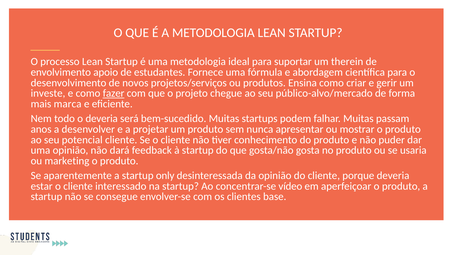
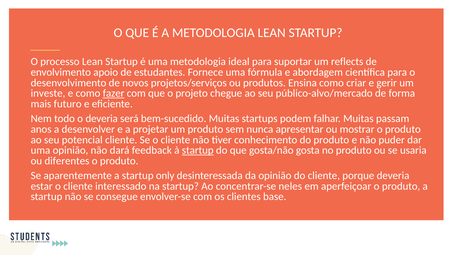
therein: therein -> reflects
marca: marca -> futuro
startup at (198, 150) underline: none -> present
marketing: marketing -> diferentes
vídeo: vídeo -> neles
